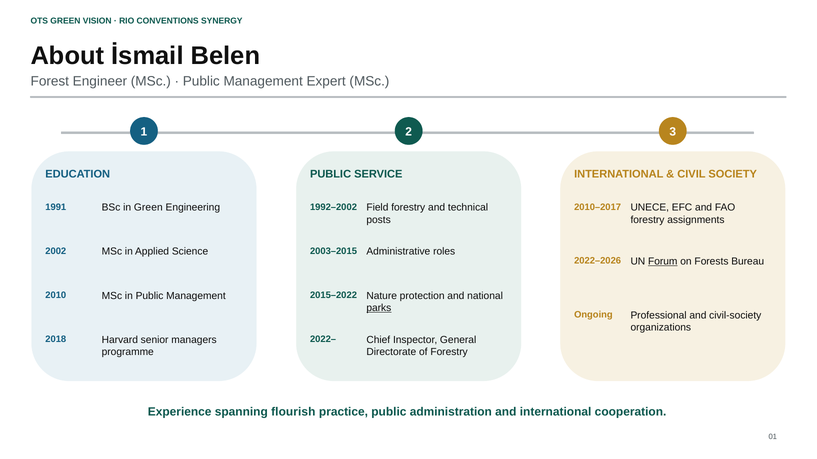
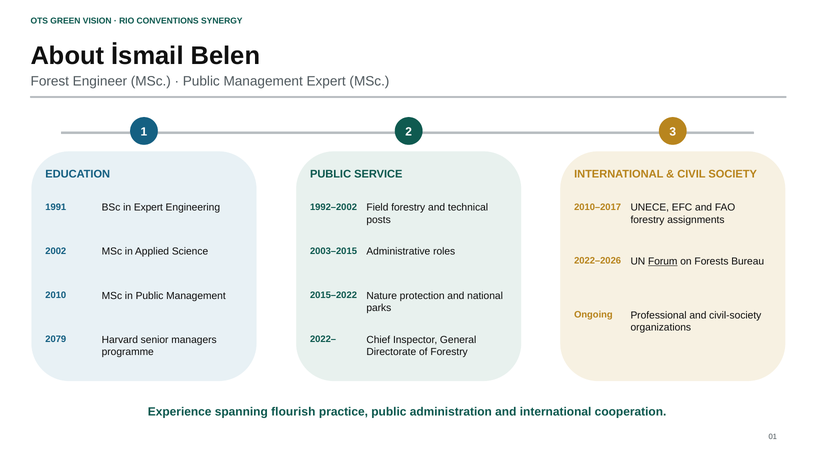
in Green: Green -> Expert
parks underline: present -> none
2018: 2018 -> 2079
